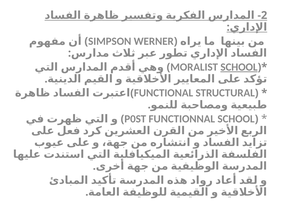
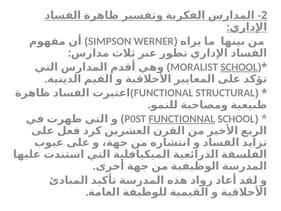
FUNCTIONNAL underline: none -> present
